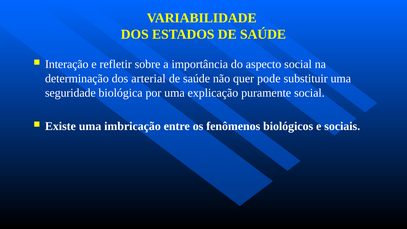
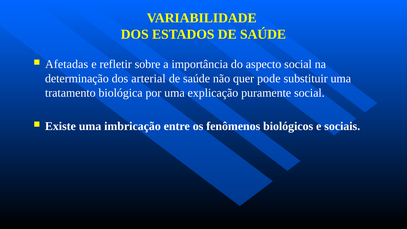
Interação: Interação -> Afetadas
seguridade: seguridade -> tratamento
